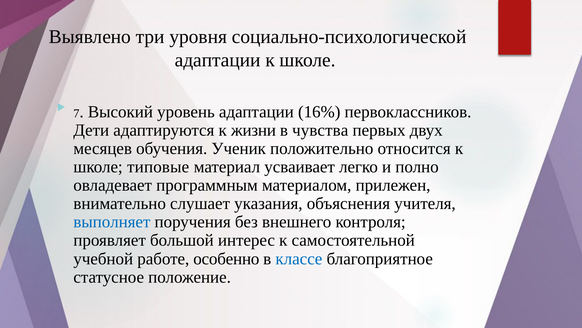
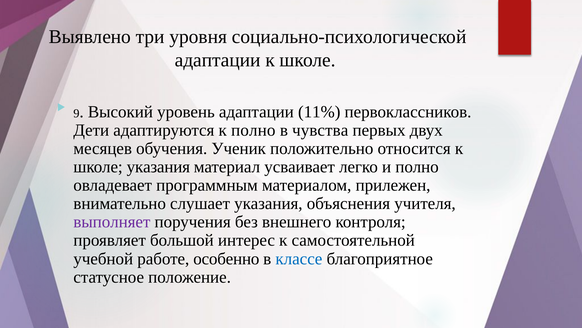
7: 7 -> 9
16%: 16% -> 11%
к жизни: жизни -> полно
школе типовые: типовые -> указания
выполняет colour: blue -> purple
